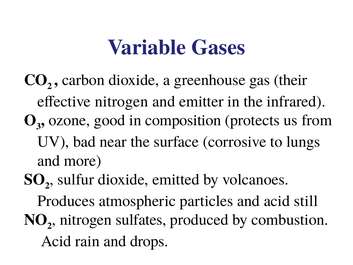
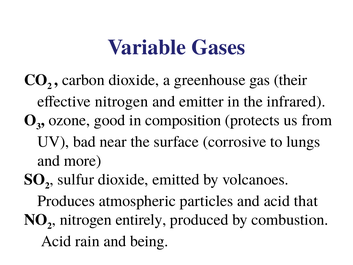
still: still -> that
sulfates: sulfates -> entirely
drops: drops -> being
